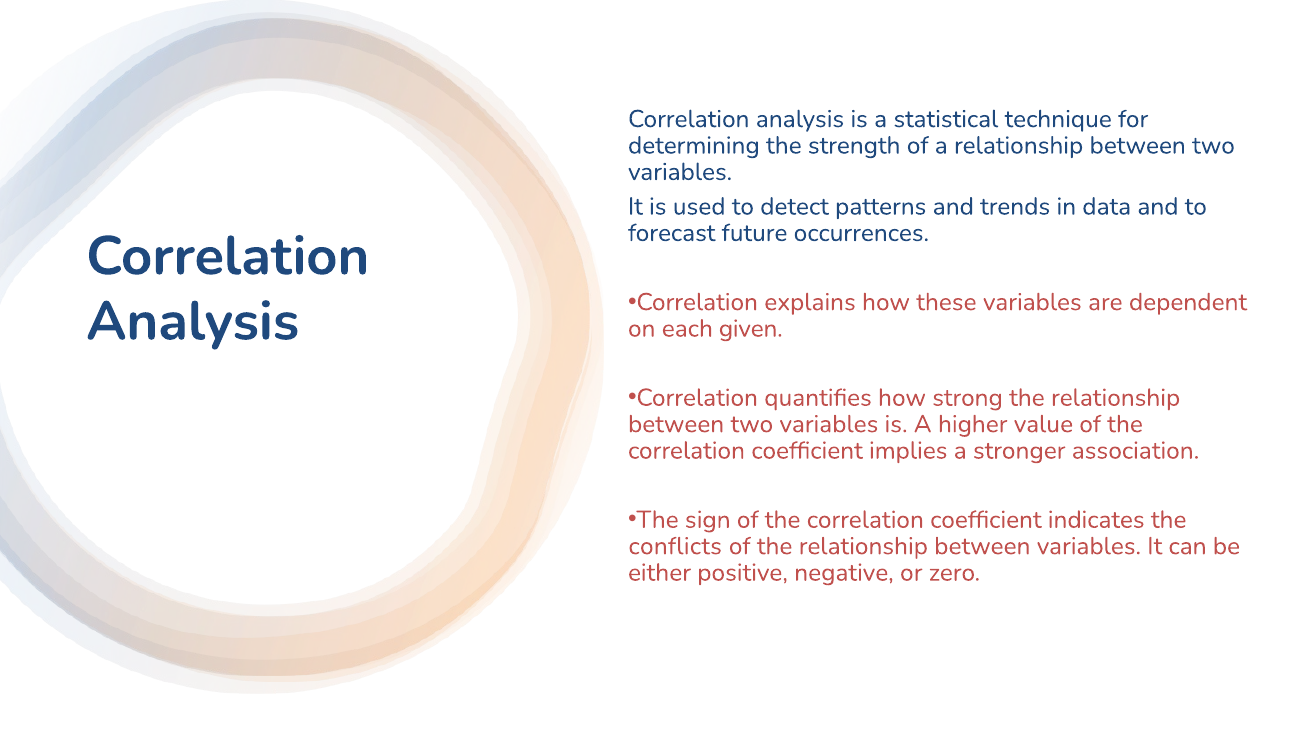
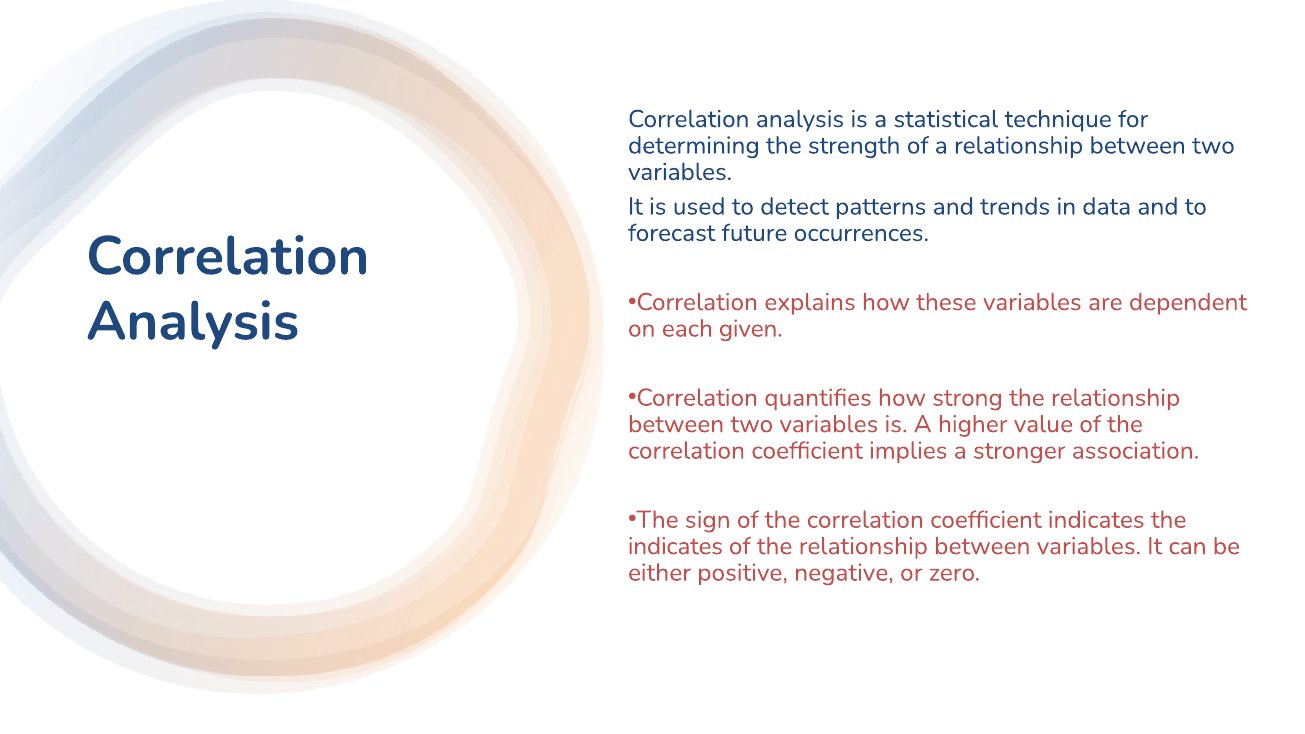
conflicts at (675, 546): conflicts -> indicates
